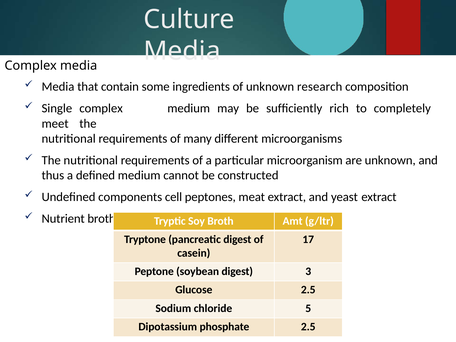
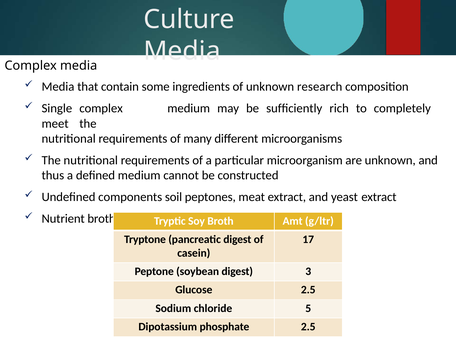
cell: cell -> soil
